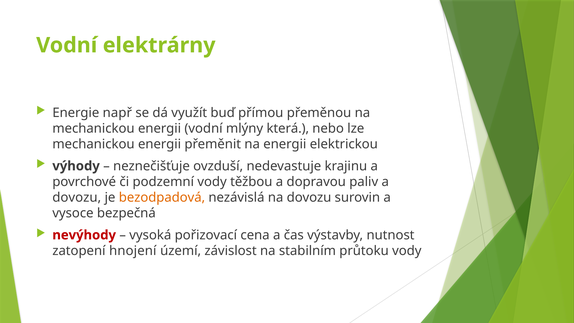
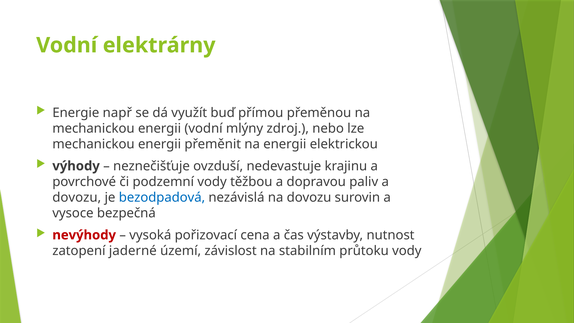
která: která -> zdroj
bezodpadová colour: orange -> blue
hnojení: hnojení -> jaderné
